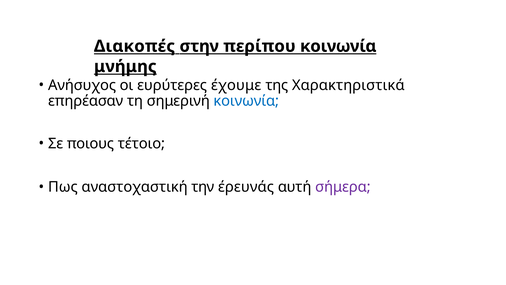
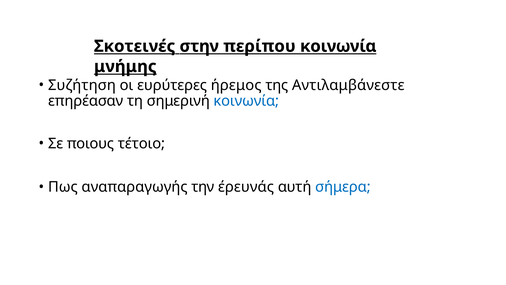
Διακοπές: Διακοπές -> Σκοτεινές
Ανήσυχος: Ανήσυχος -> Συζήτηση
έχουμε: έχουμε -> ήρεμος
Χαρακτηριστικά: Χαρακτηριστικά -> Αντιλαμβάνεστε
αναστοχαστική: αναστοχαστική -> αναπαραγωγής
σήμερα colour: purple -> blue
